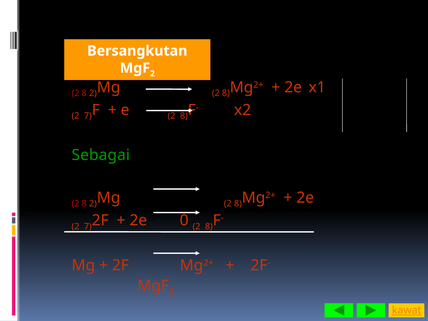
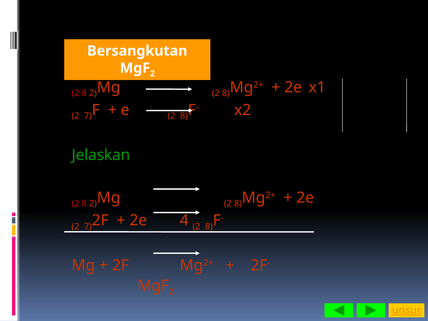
Sebagai: Sebagai -> Jelaskan
0: 0 -> 4
kawat: kawat -> unsur
